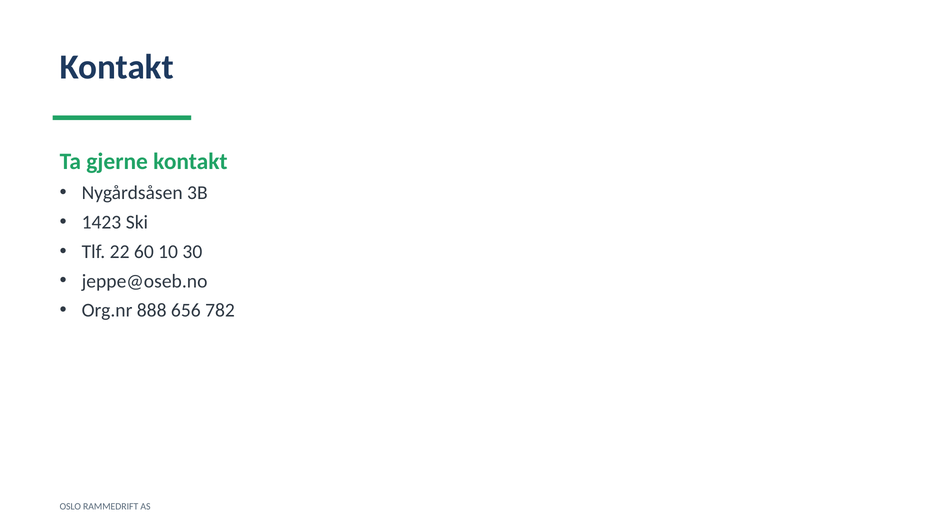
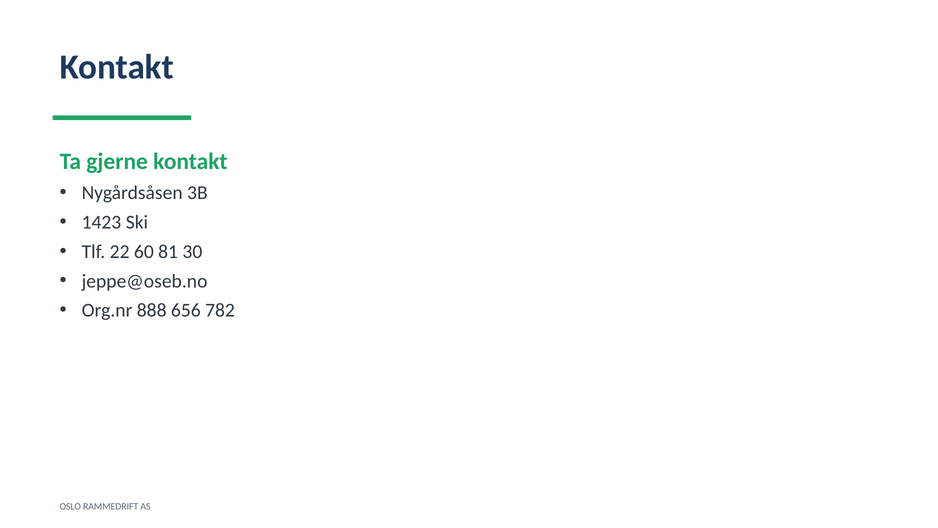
10: 10 -> 81
